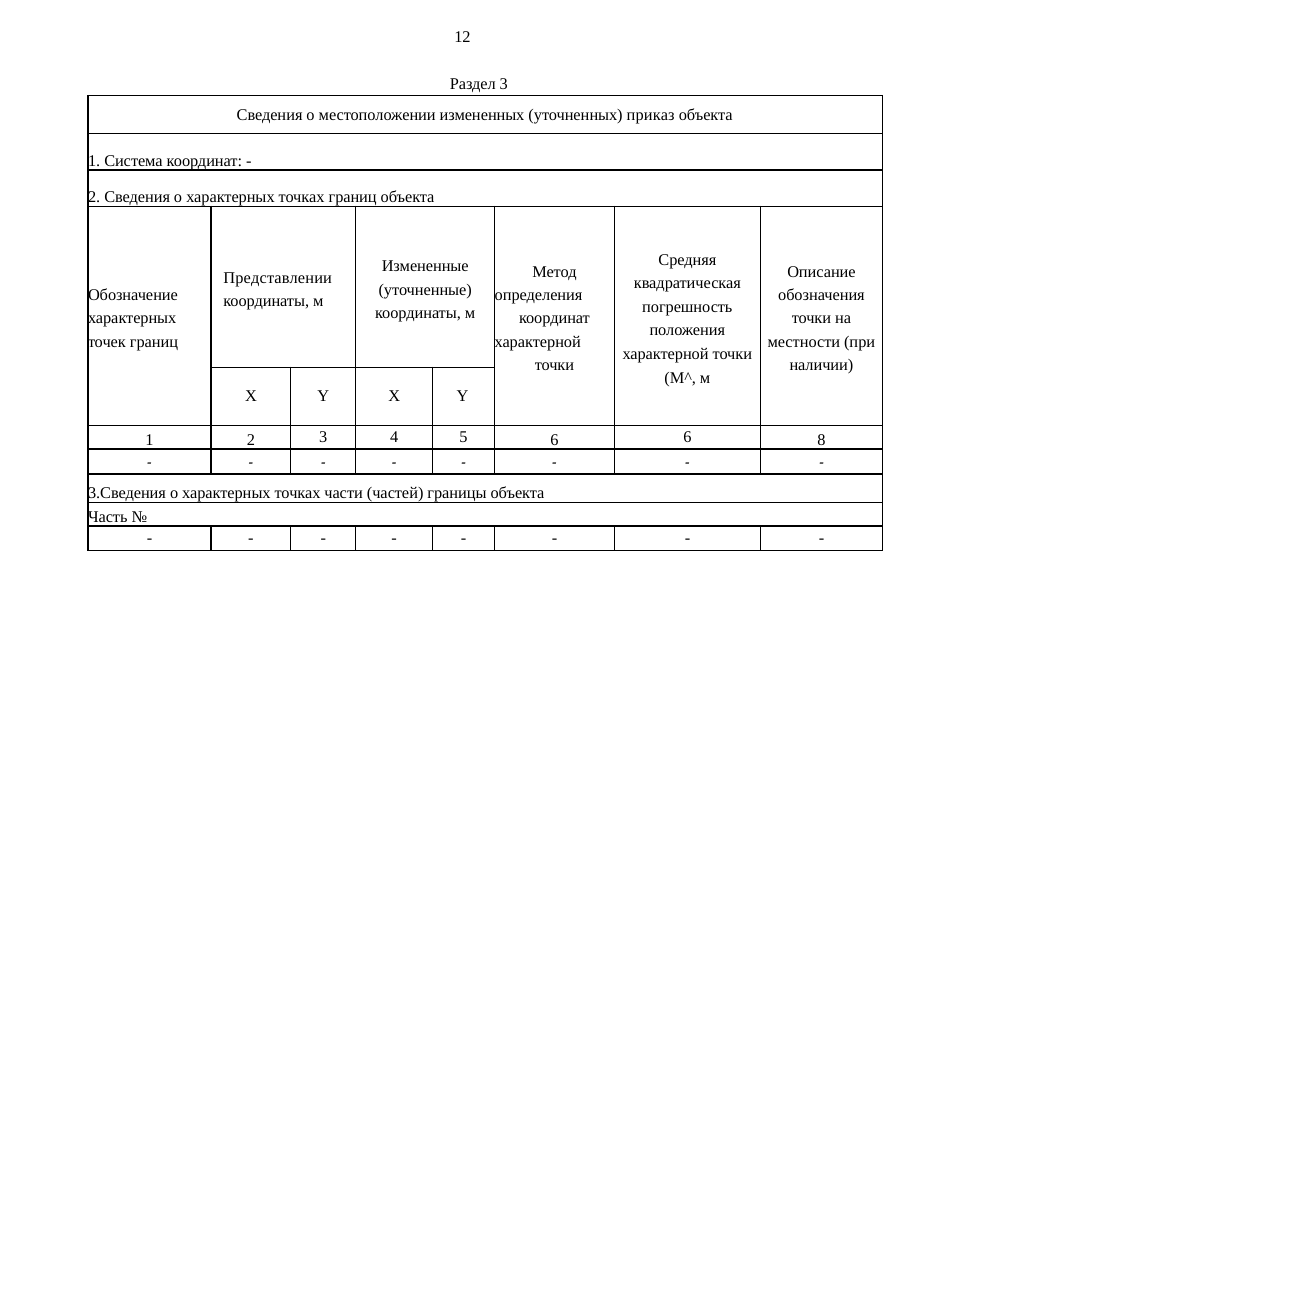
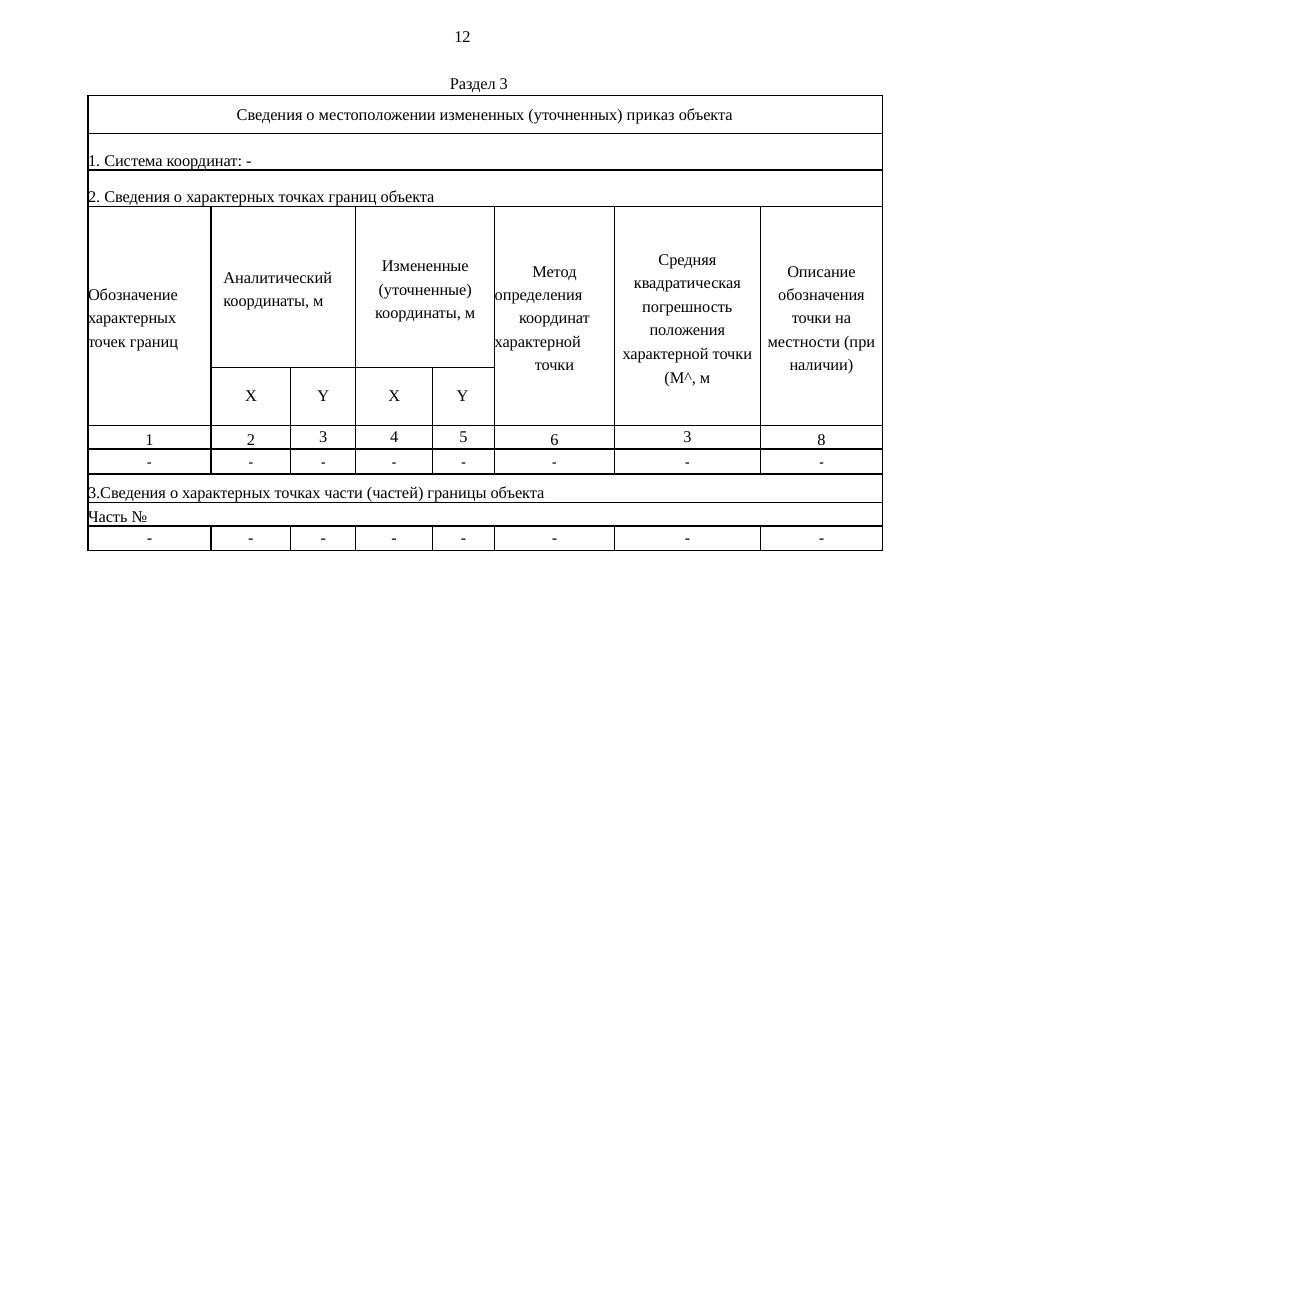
Представлении: Представлении -> Аналитический
6 6: 6 -> 3
